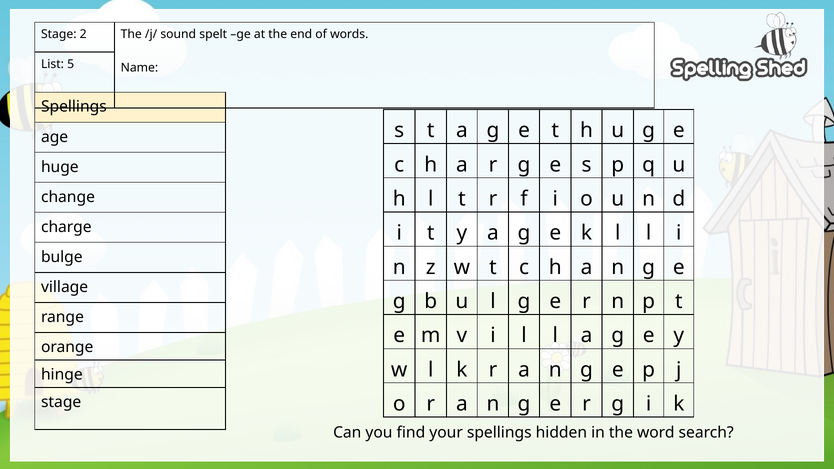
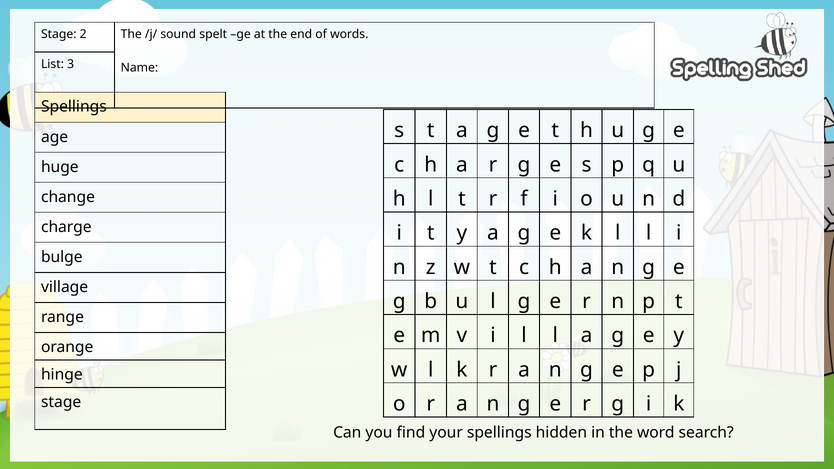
5: 5 -> 3
